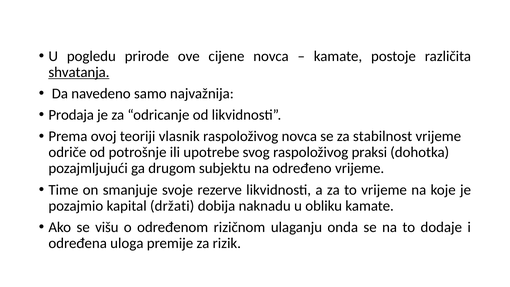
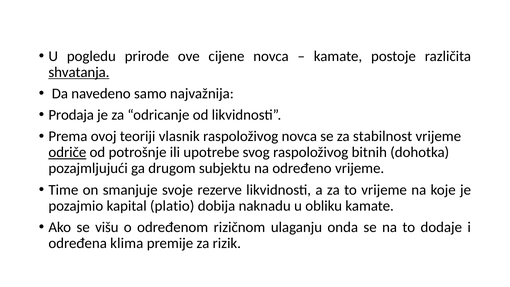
odriče underline: none -> present
praksi: praksi -> bitnih
držati: držati -> platio
uloga: uloga -> klima
